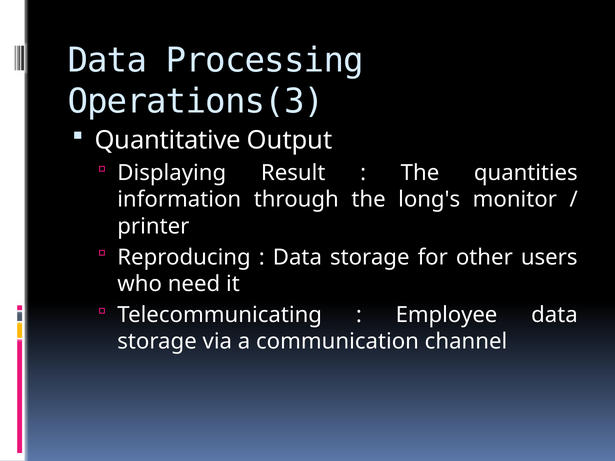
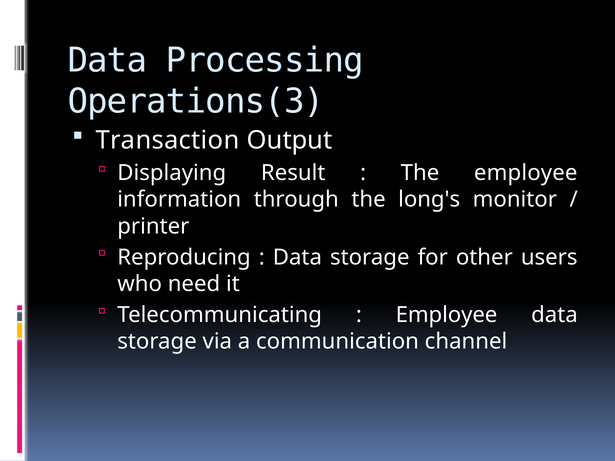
Quantitative: Quantitative -> Transaction
The quantities: quantities -> employee
